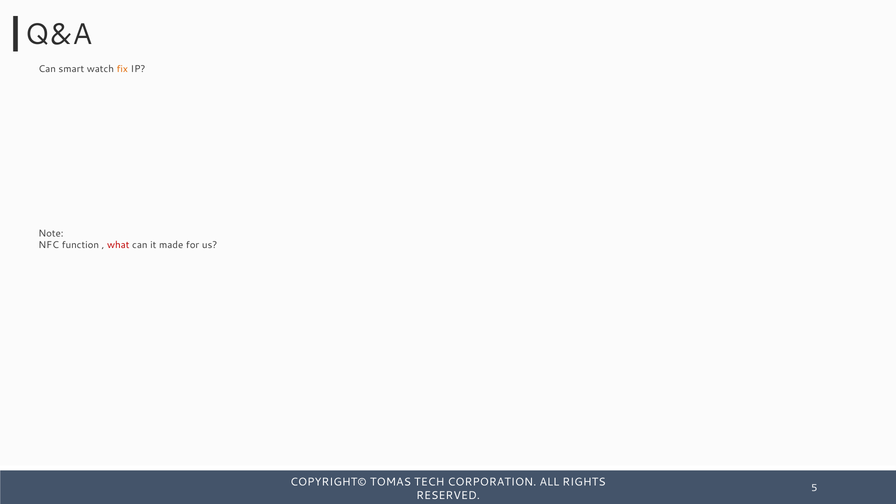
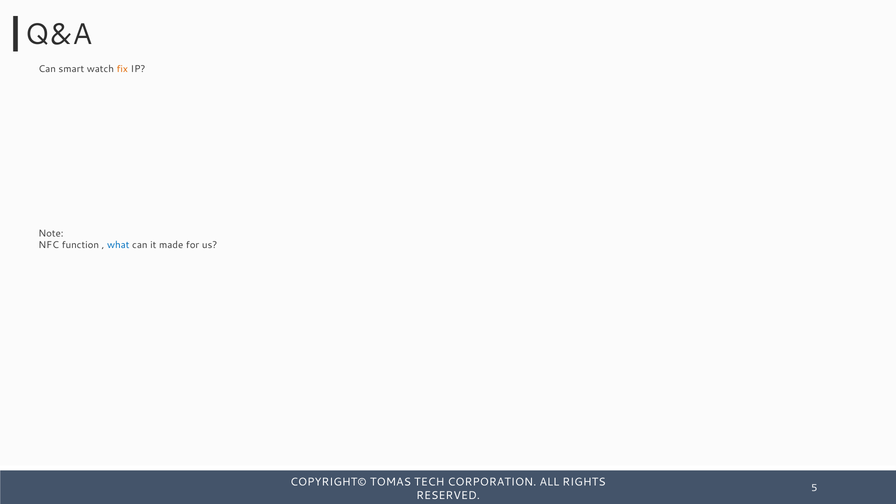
what colour: red -> blue
